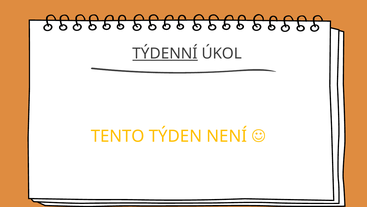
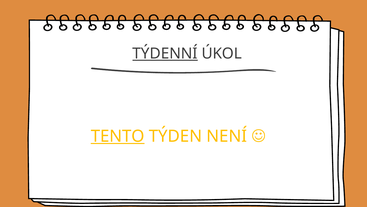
TENTO underline: none -> present
